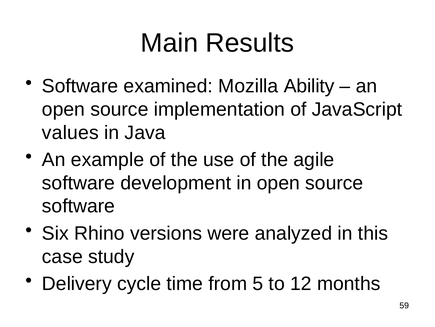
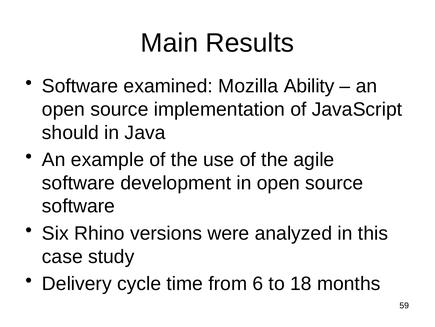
values: values -> should
5: 5 -> 6
12: 12 -> 18
